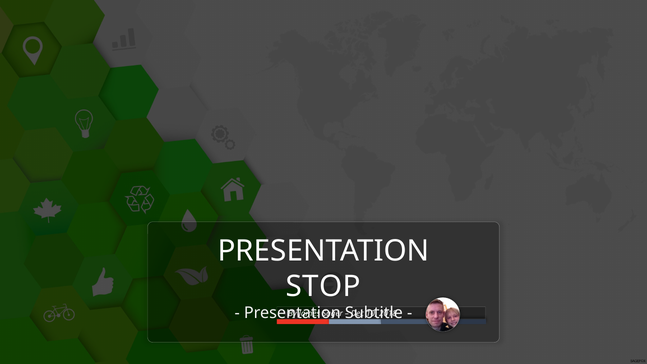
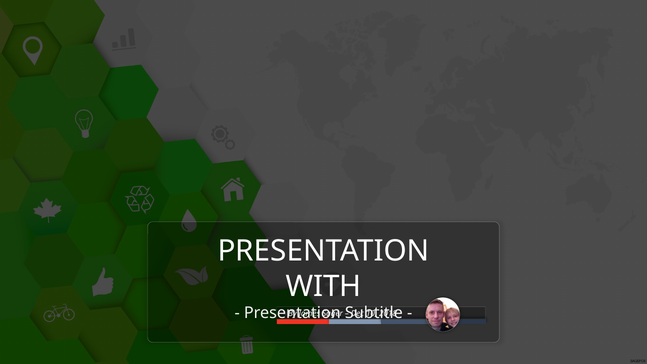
STOP: STOP -> WITH
